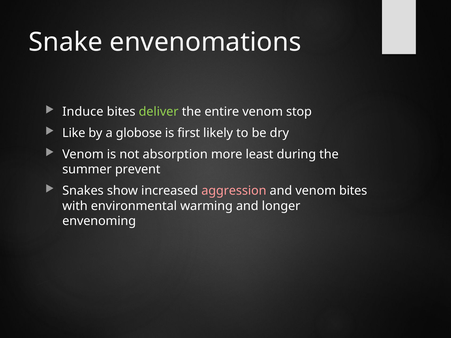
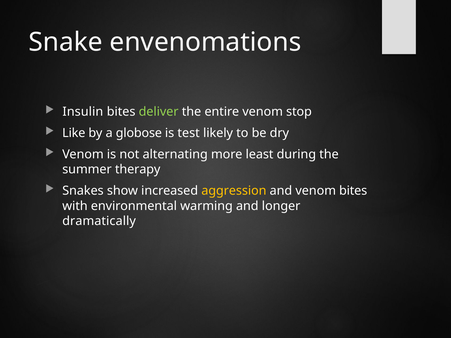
Induce: Induce -> Insulin
first: first -> test
absorption: absorption -> alternating
prevent: prevent -> therapy
aggression colour: pink -> yellow
envenoming: envenoming -> dramatically
